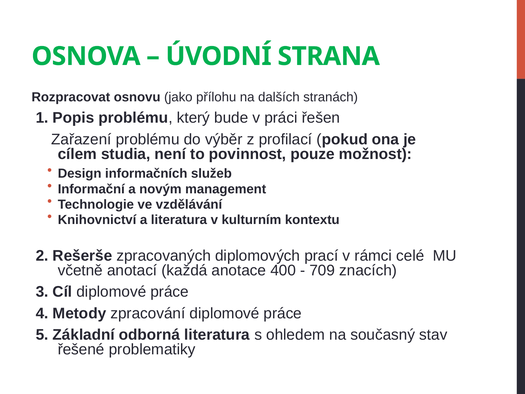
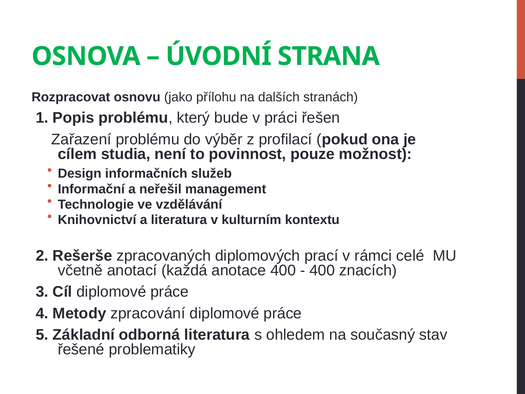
novým: novým -> neřešil
709 at (322, 270): 709 -> 400
